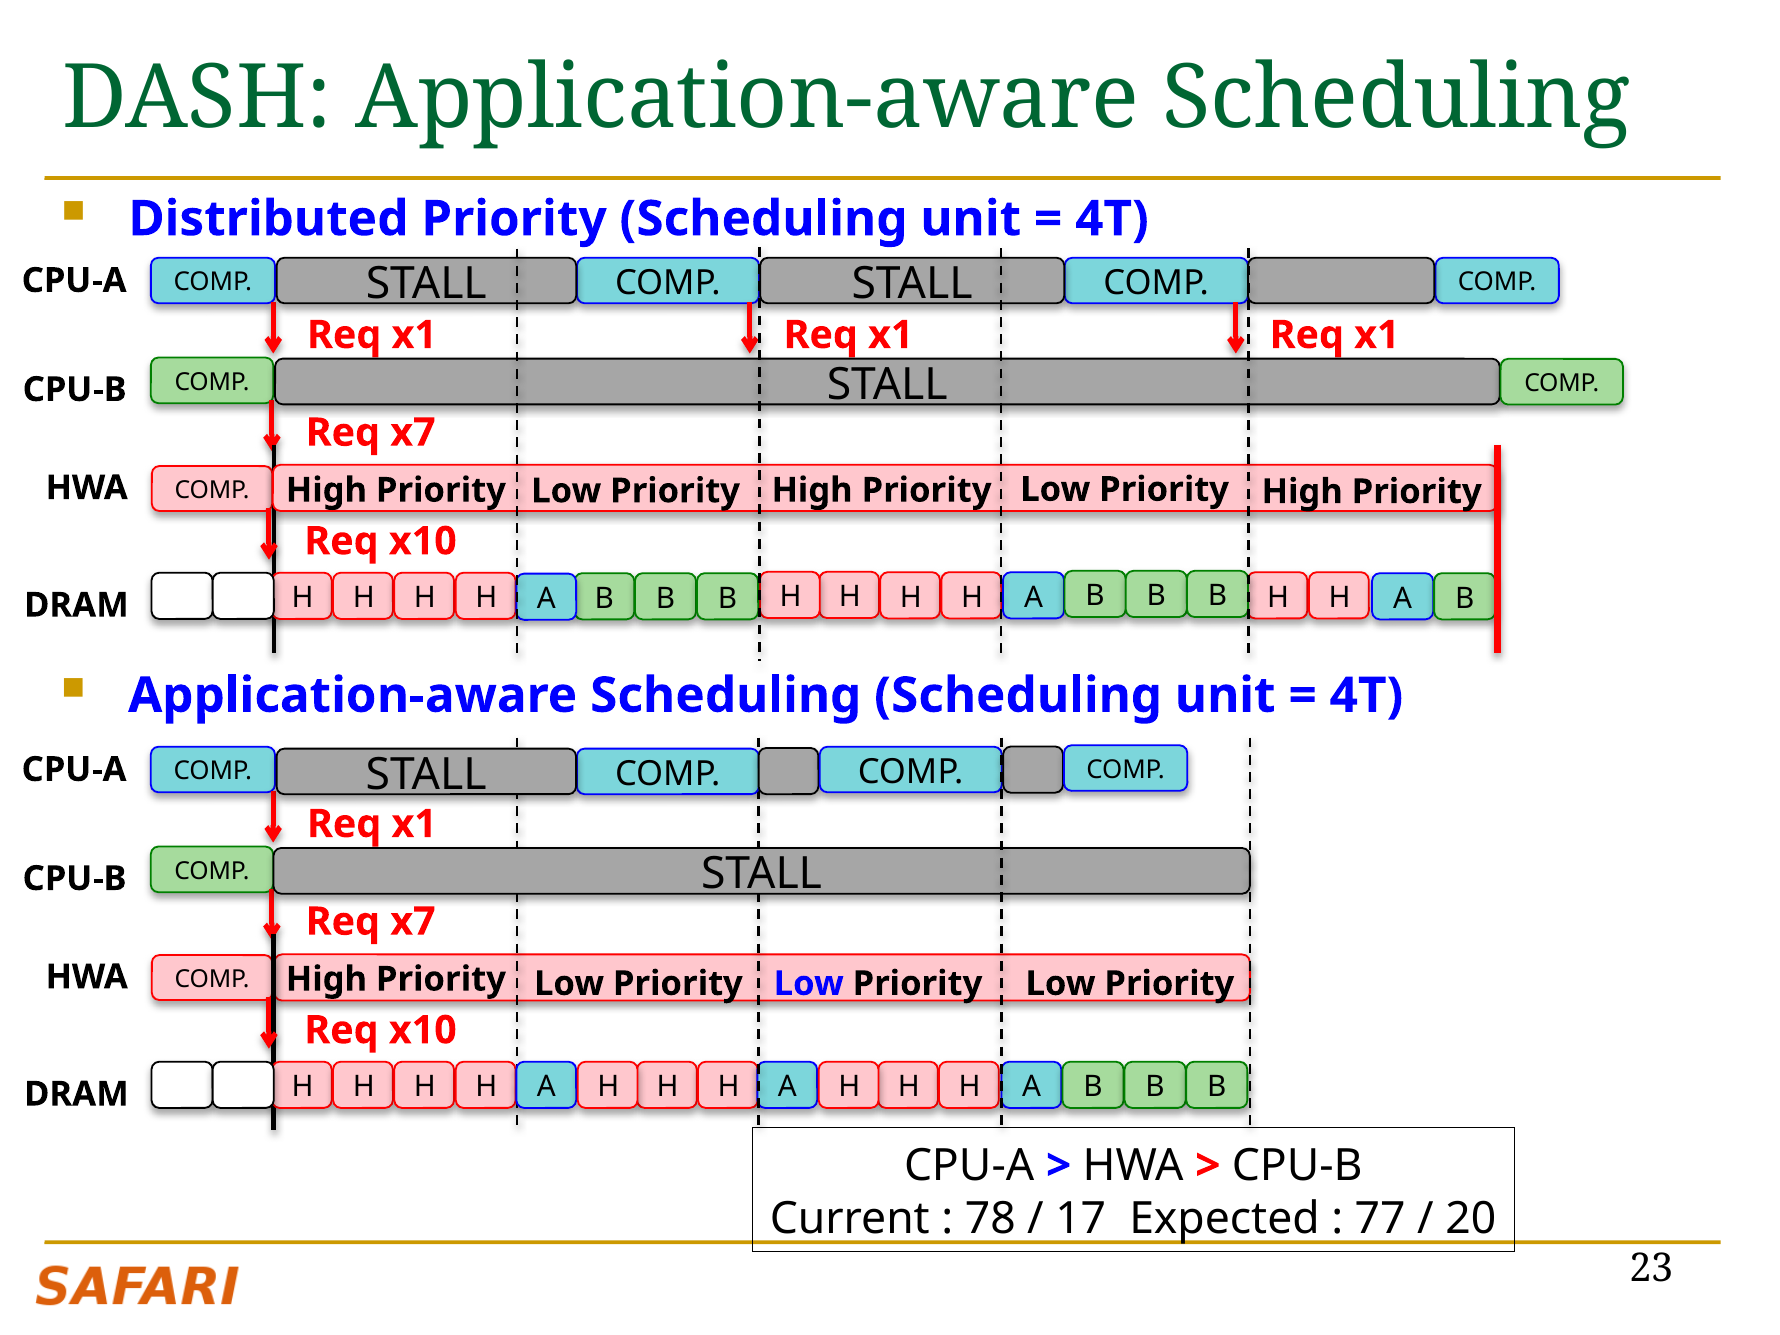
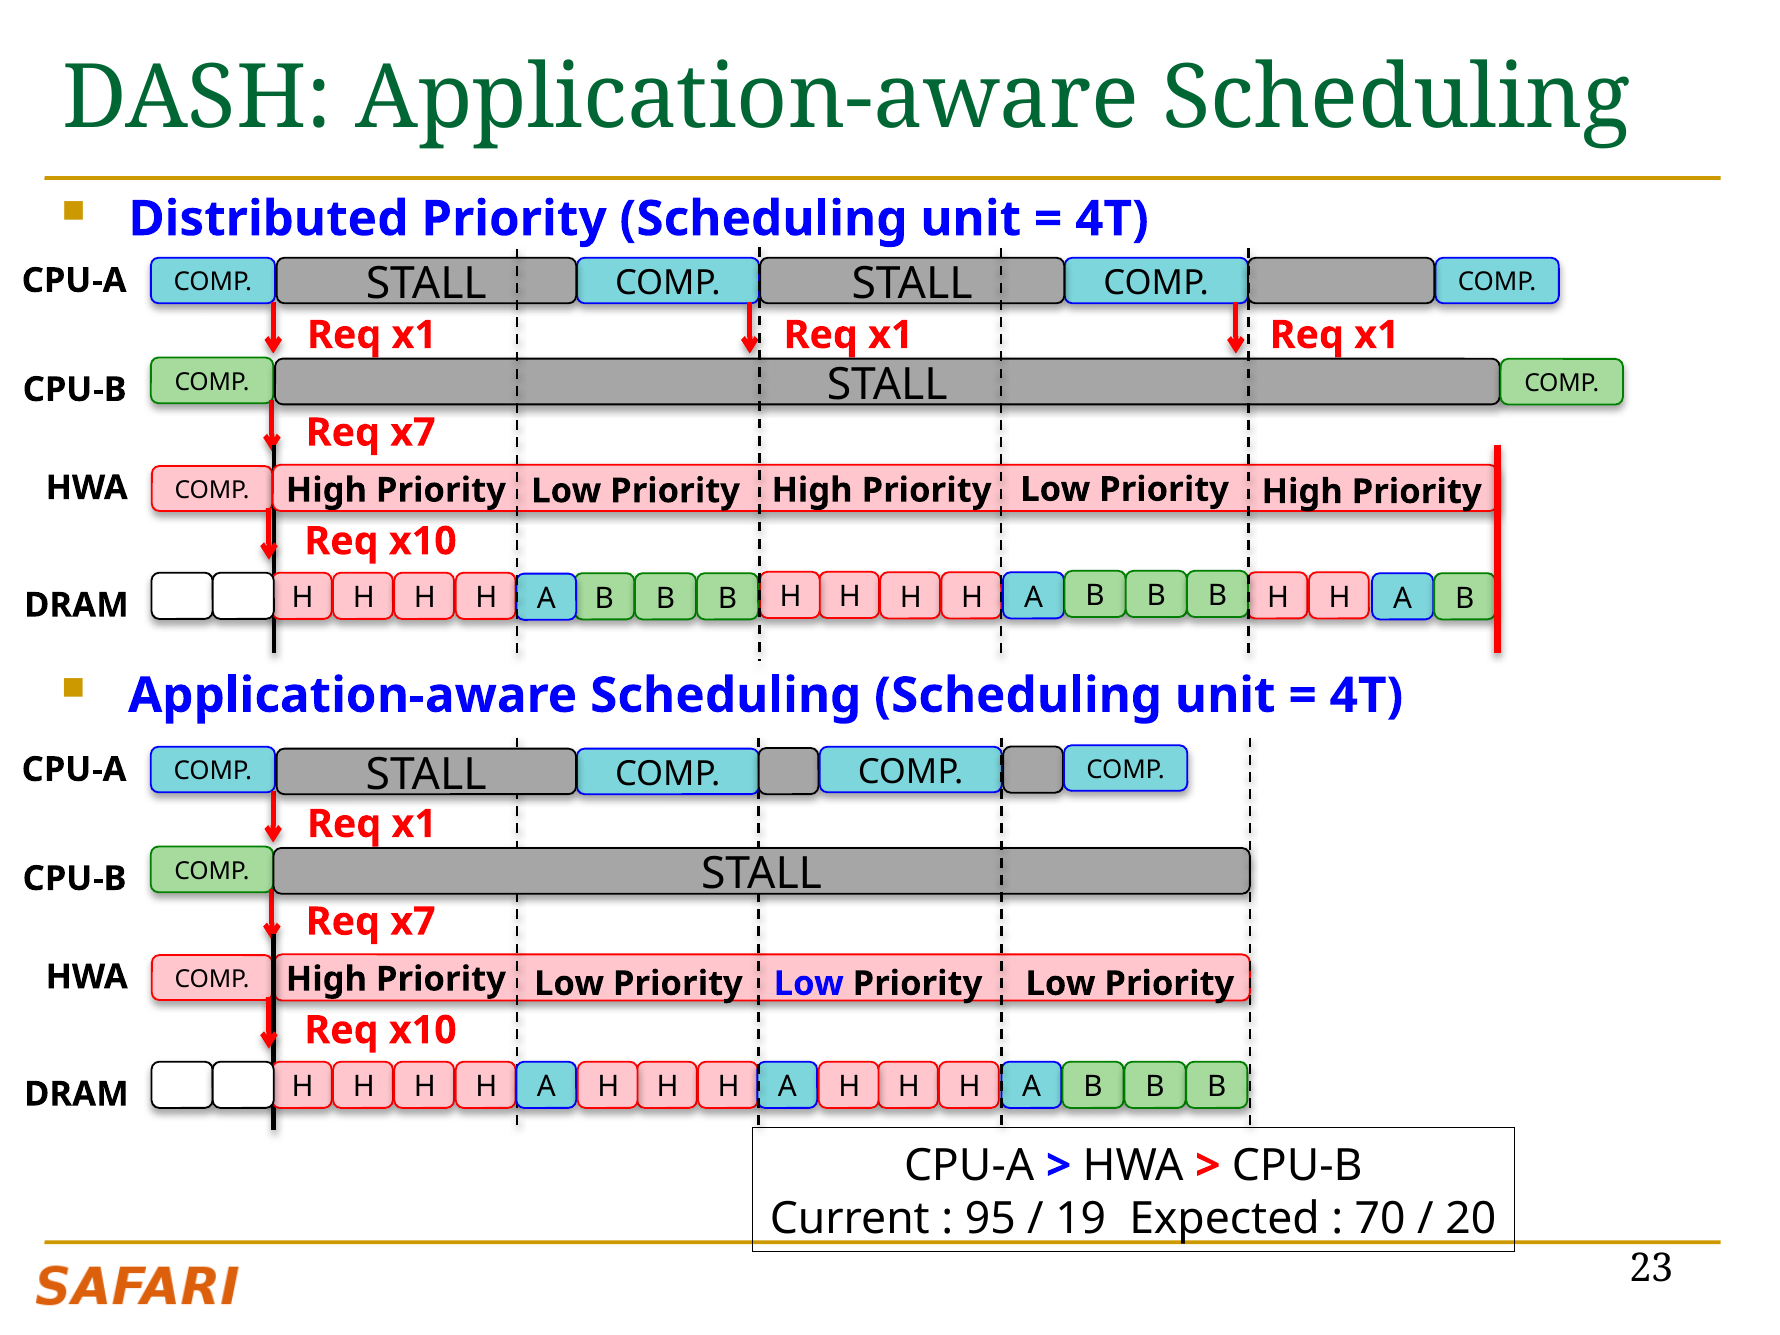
78: 78 -> 95
17: 17 -> 19
77: 77 -> 70
